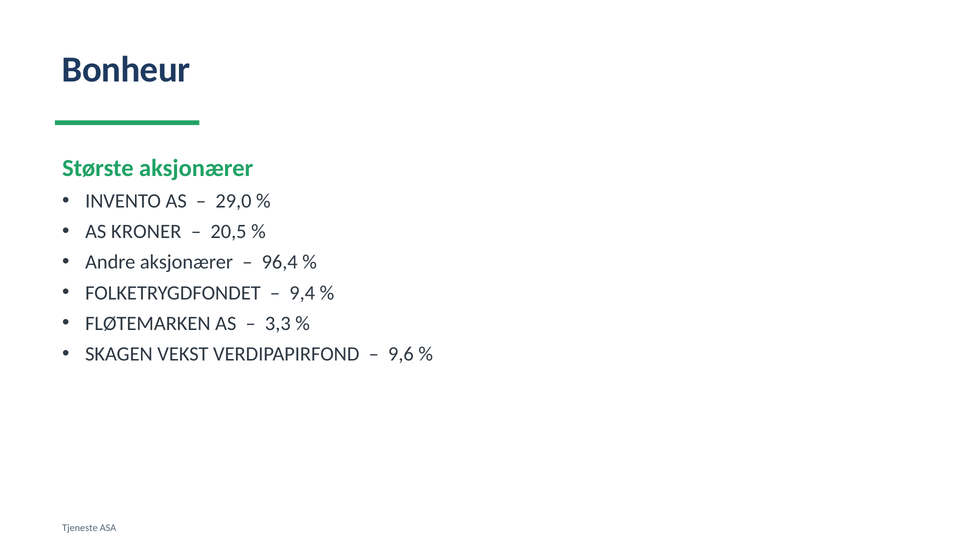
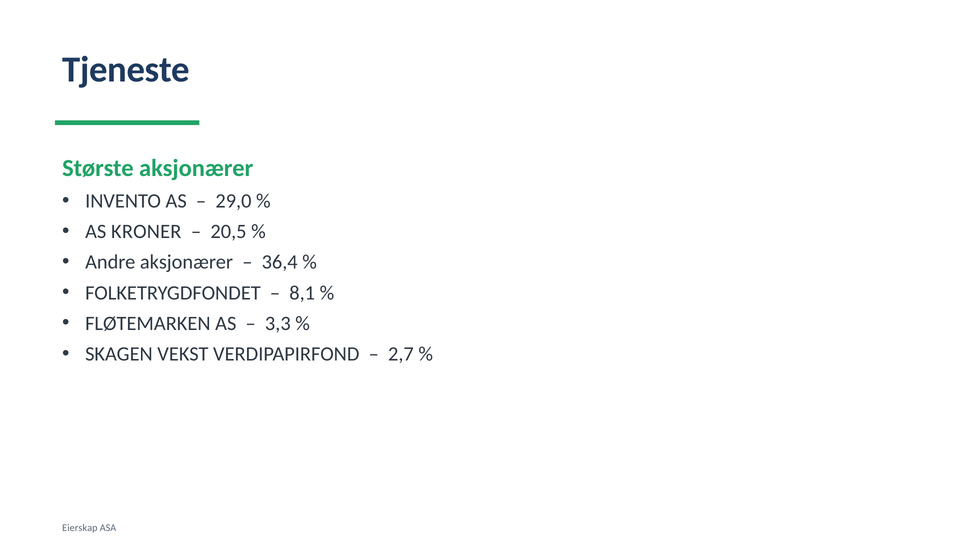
Bonheur: Bonheur -> Tjeneste
96,4: 96,4 -> 36,4
9,4: 9,4 -> 8,1
9,6: 9,6 -> 2,7
Tjeneste: Tjeneste -> Eierskap
